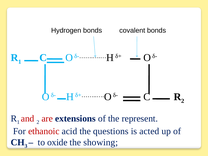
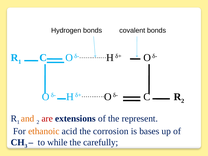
and colour: red -> orange
ethanoic colour: red -> orange
questions: questions -> corrosion
acted: acted -> bases
oxide: oxide -> while
showing: showing -> carefully
